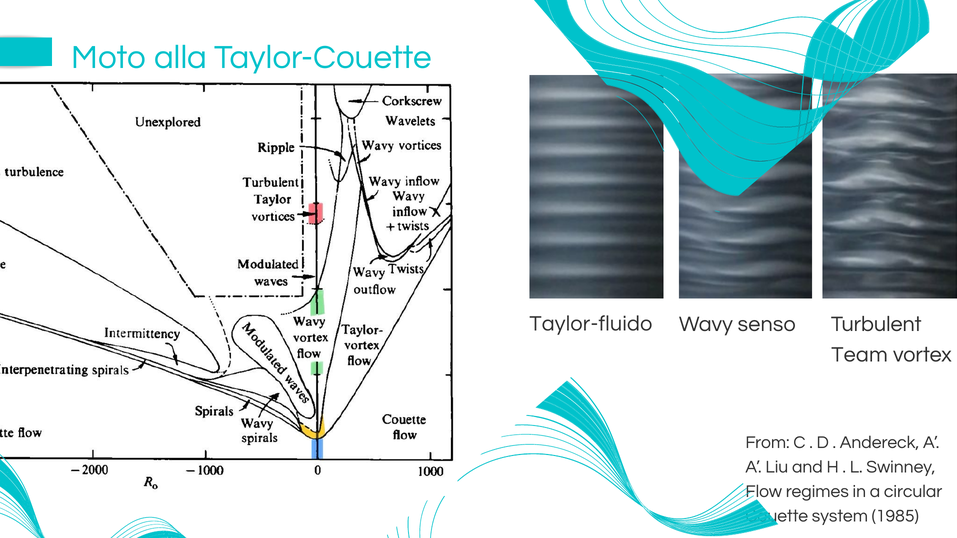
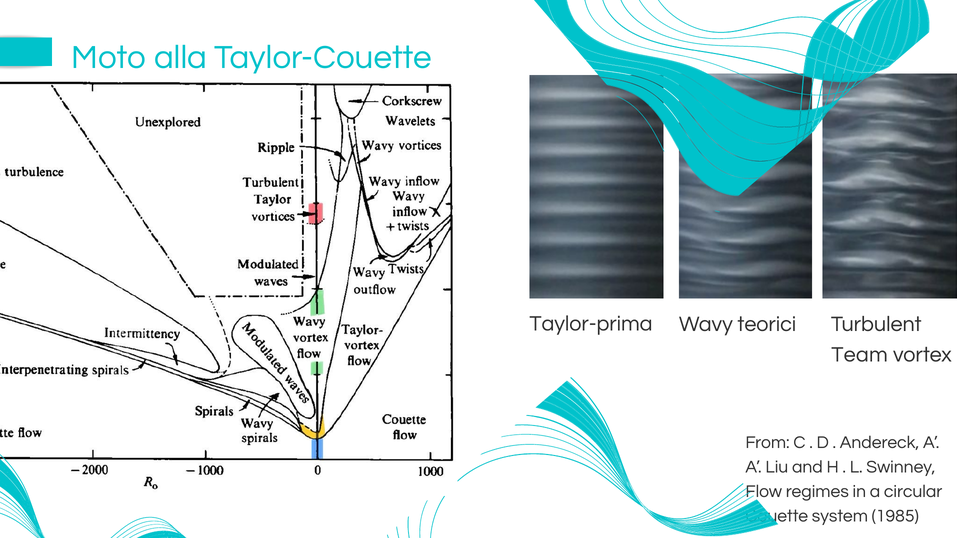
Taylor-fluido: Taylor-fluido -> Taylor-prima
senso: senso -> teorici
